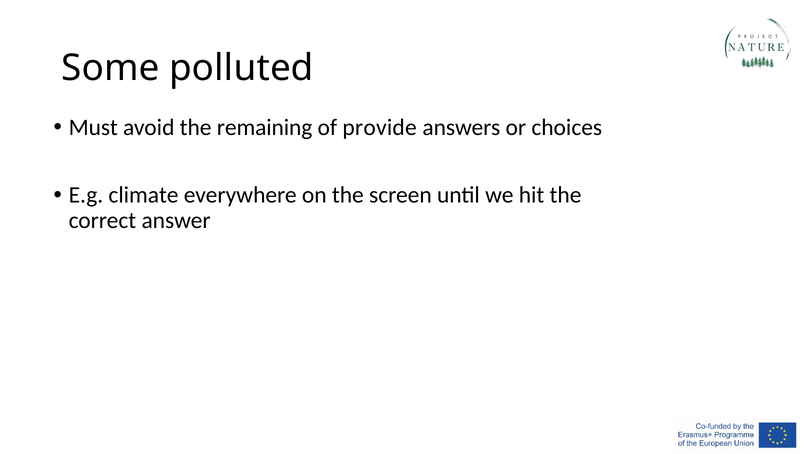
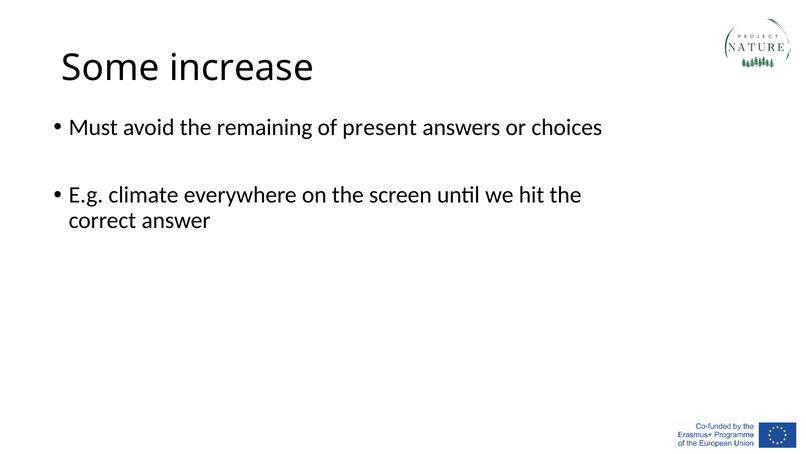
polluted: polluted -> increase
provide: provide -> present
